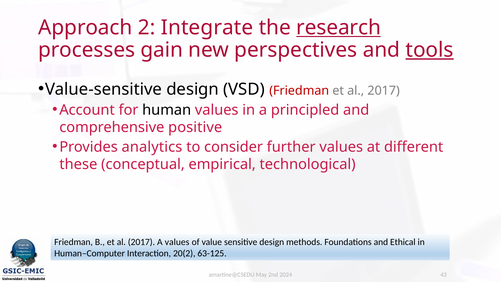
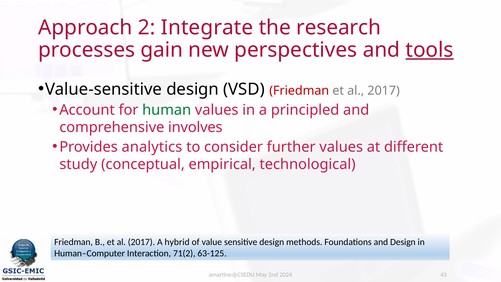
research underline: present -> none
human colour: black -> green
positive: positive -> involves
these: these -> study
A values: values -> hybrid
and Ethical: Ethical -> Design
20(2: 20(2 -> 71(2
